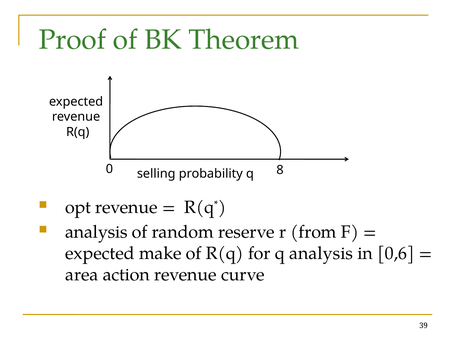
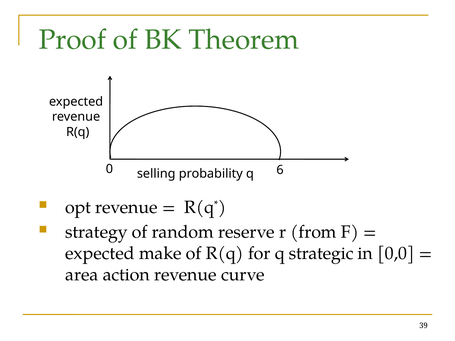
8: 8 -> 6
analysis at (96, 232): analysis -> strategy
q analysis: analysis -> strategic
0,6: 0,6 -> 0,0
